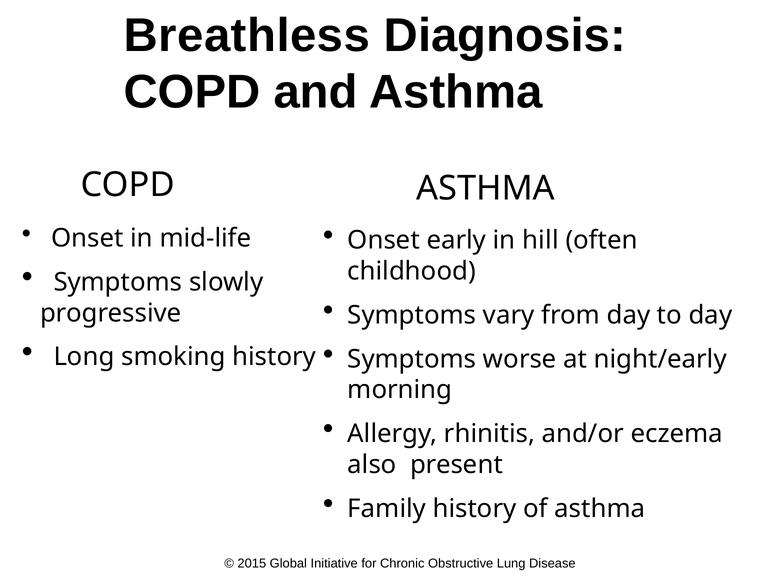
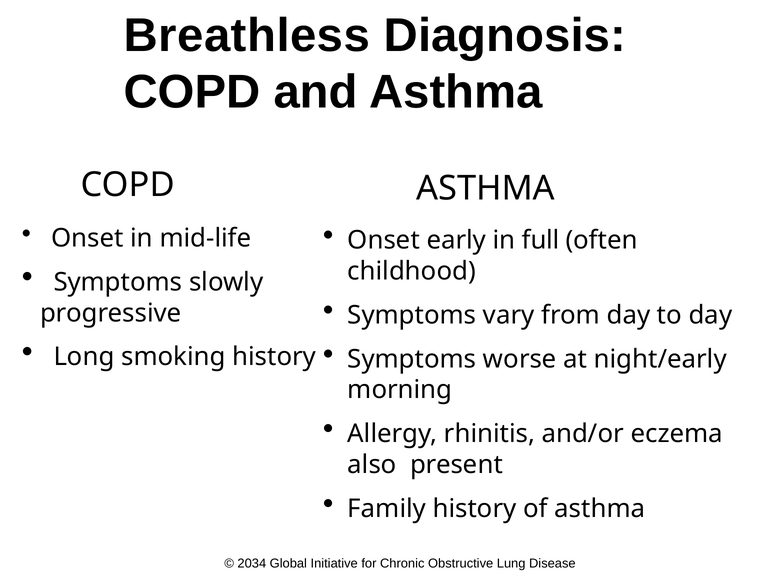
hill: hill -> full
2015: 2015 -> 2034
